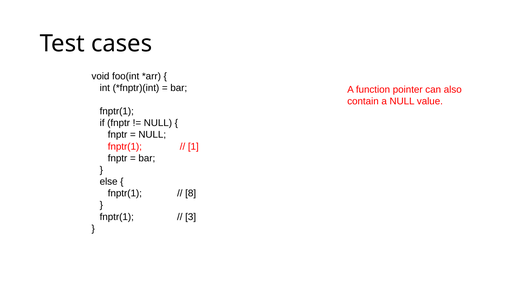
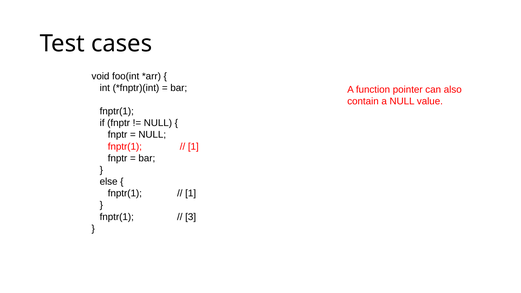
8 at (191, 193): 8 -> 1
